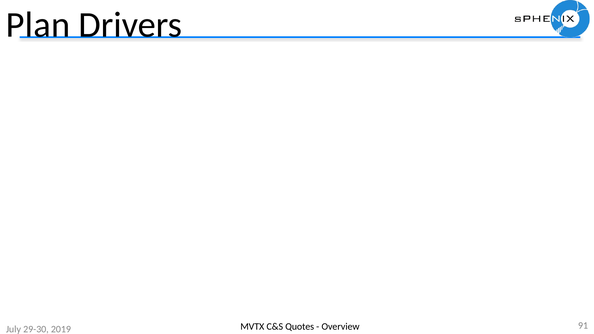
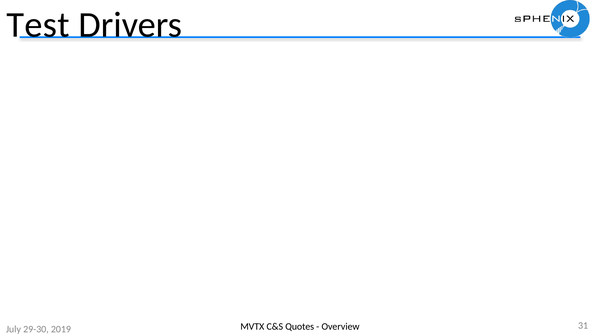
Plan: Plan -> Test
91: 91 -> 31
